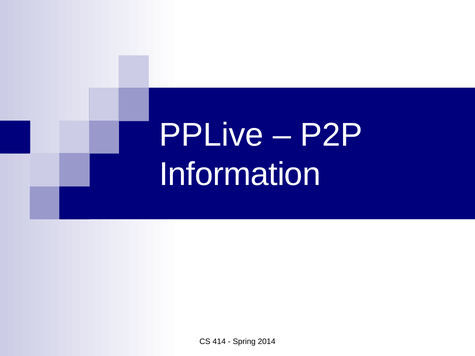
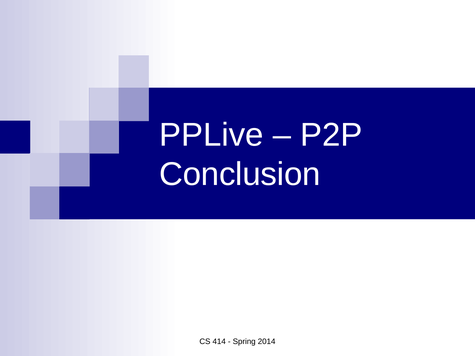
Information: Information -> Conclusion
